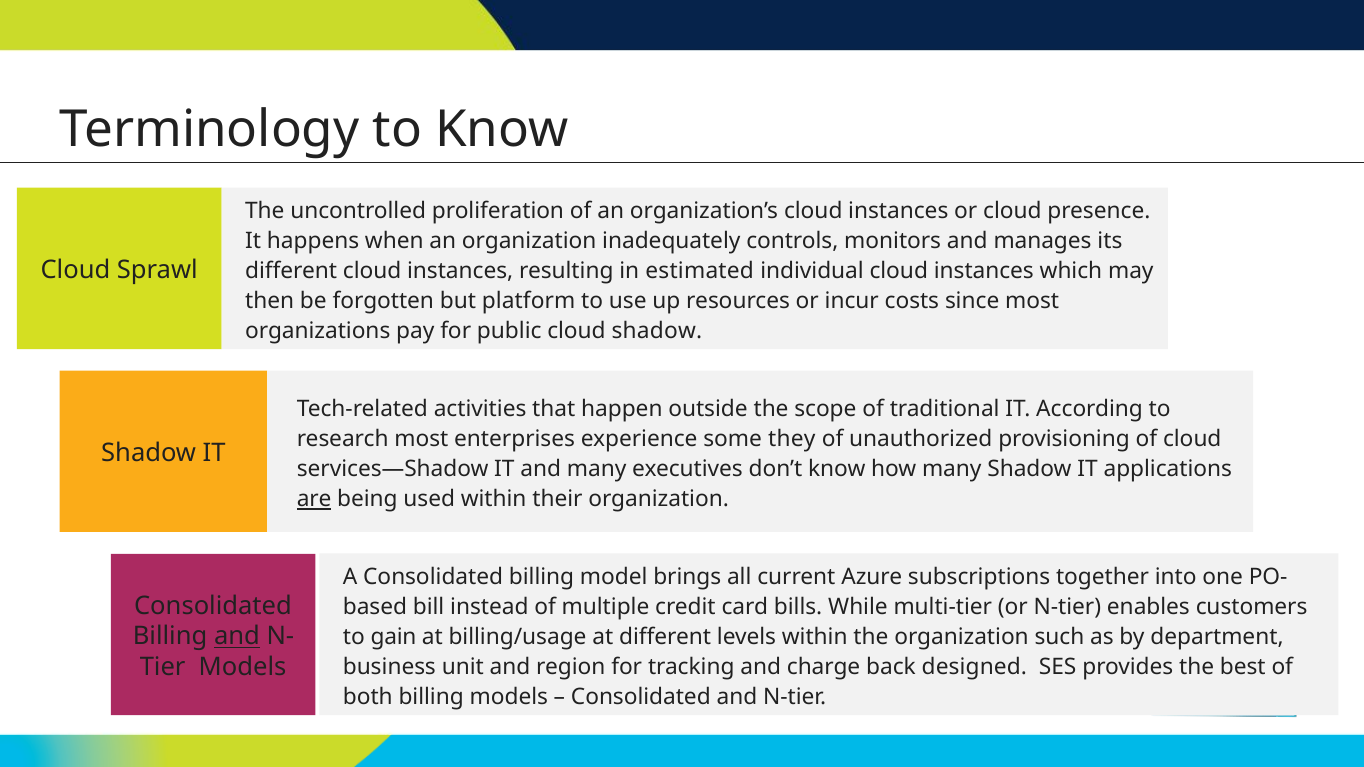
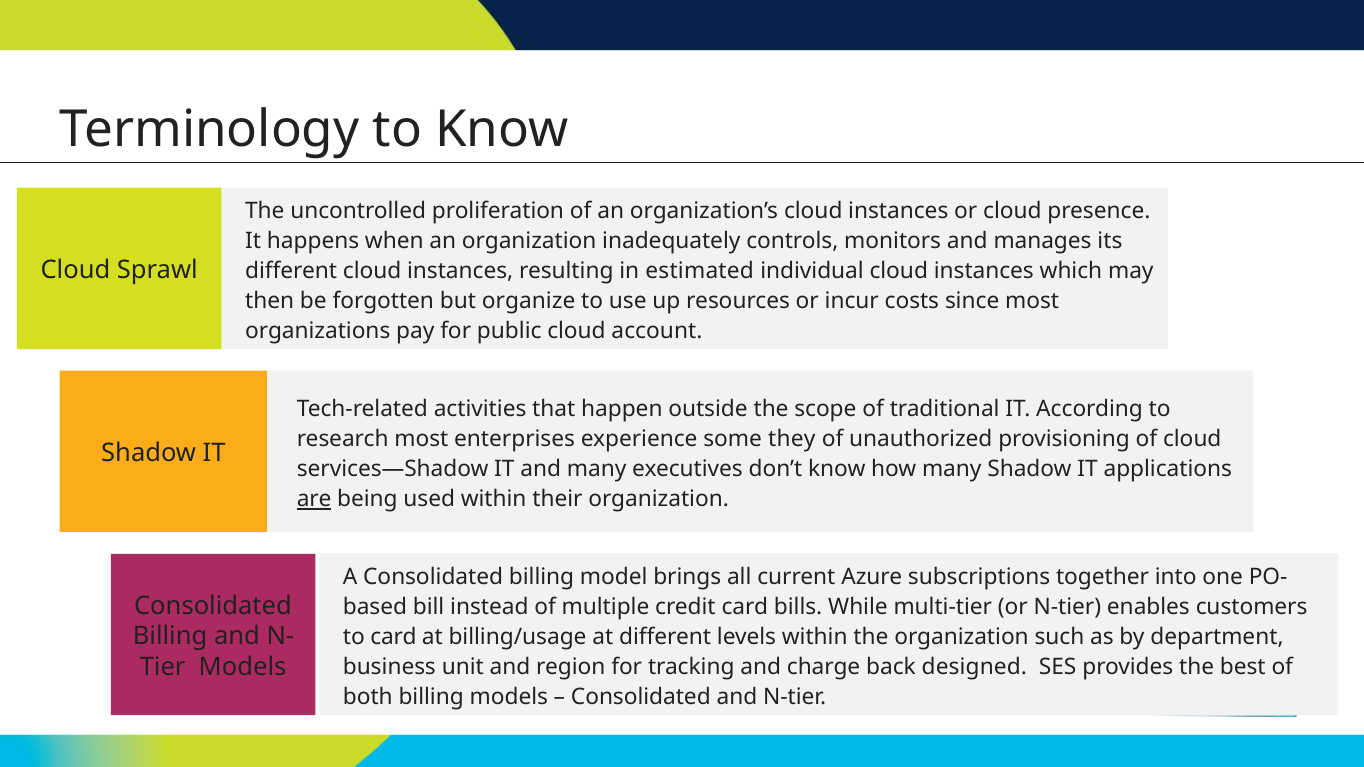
platform: platform -> organize
cloud shadow: shadow -> account
and at (237, 636) underline: present -> none
to gain: gain -> card
